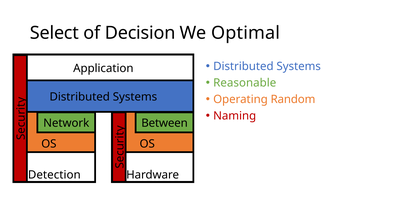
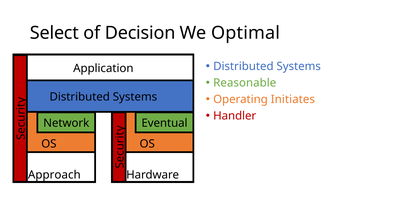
Random: Random -> Initiates
Naming: Naming -> Handler
Between: Between -> Eventual
Detection: Detection -> Approach
